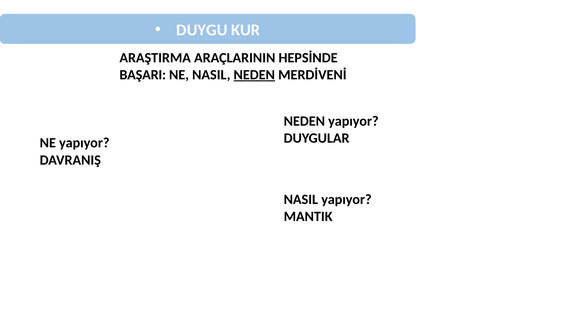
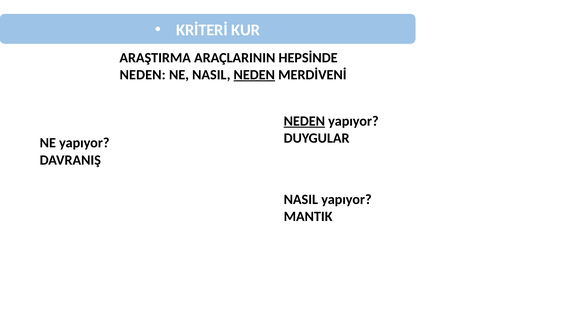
DUYGU: DUYGU -> KRİTERİ
BAŞARI at (143, 75): BAŞARI -> NEDEN
NEDEN at (304, 121) underline: none -> present
